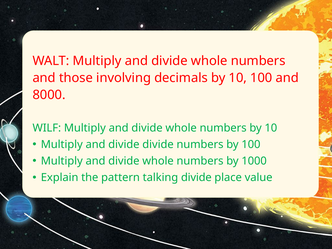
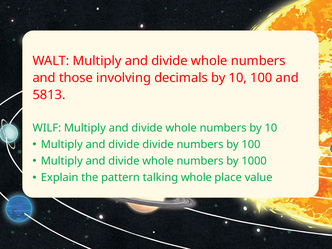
8000: 8000 -> 5813
talking divide: divide -> whole
